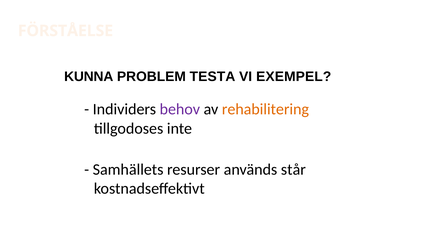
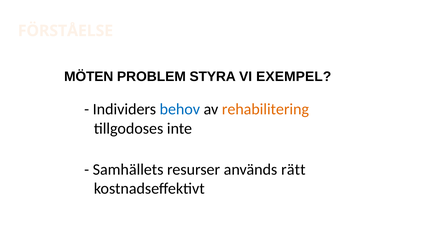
KUNNA: KUNNA -> MÖTEN
TESTA: TESTA -> STYRA
behov colour: purple -> blue
står: står -> rätt
